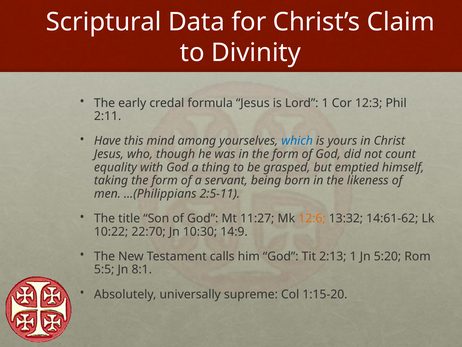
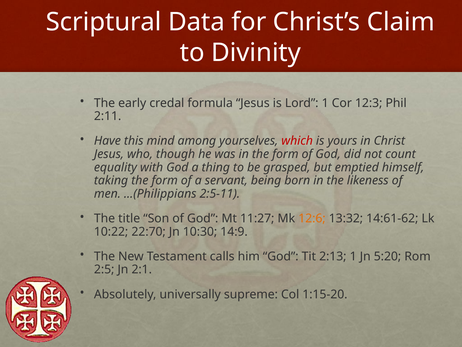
which colour: blue -> red
5:5: 5:5 -> 2:5
8:1: 8:1 -> 2:1
